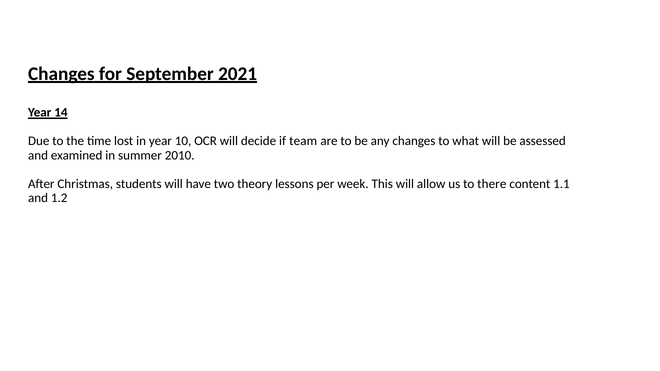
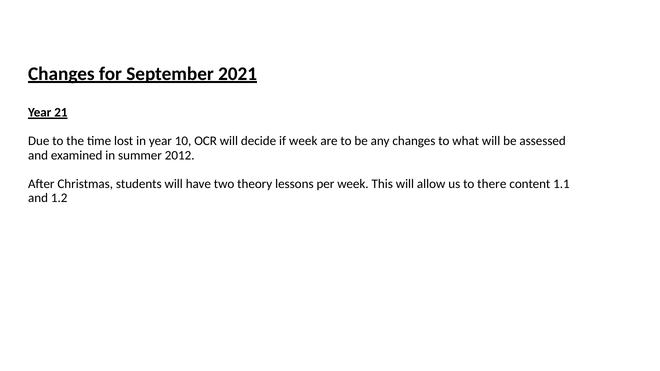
14: 14 -> 21
if team: team -> week
2010: 2010 -> 2012
